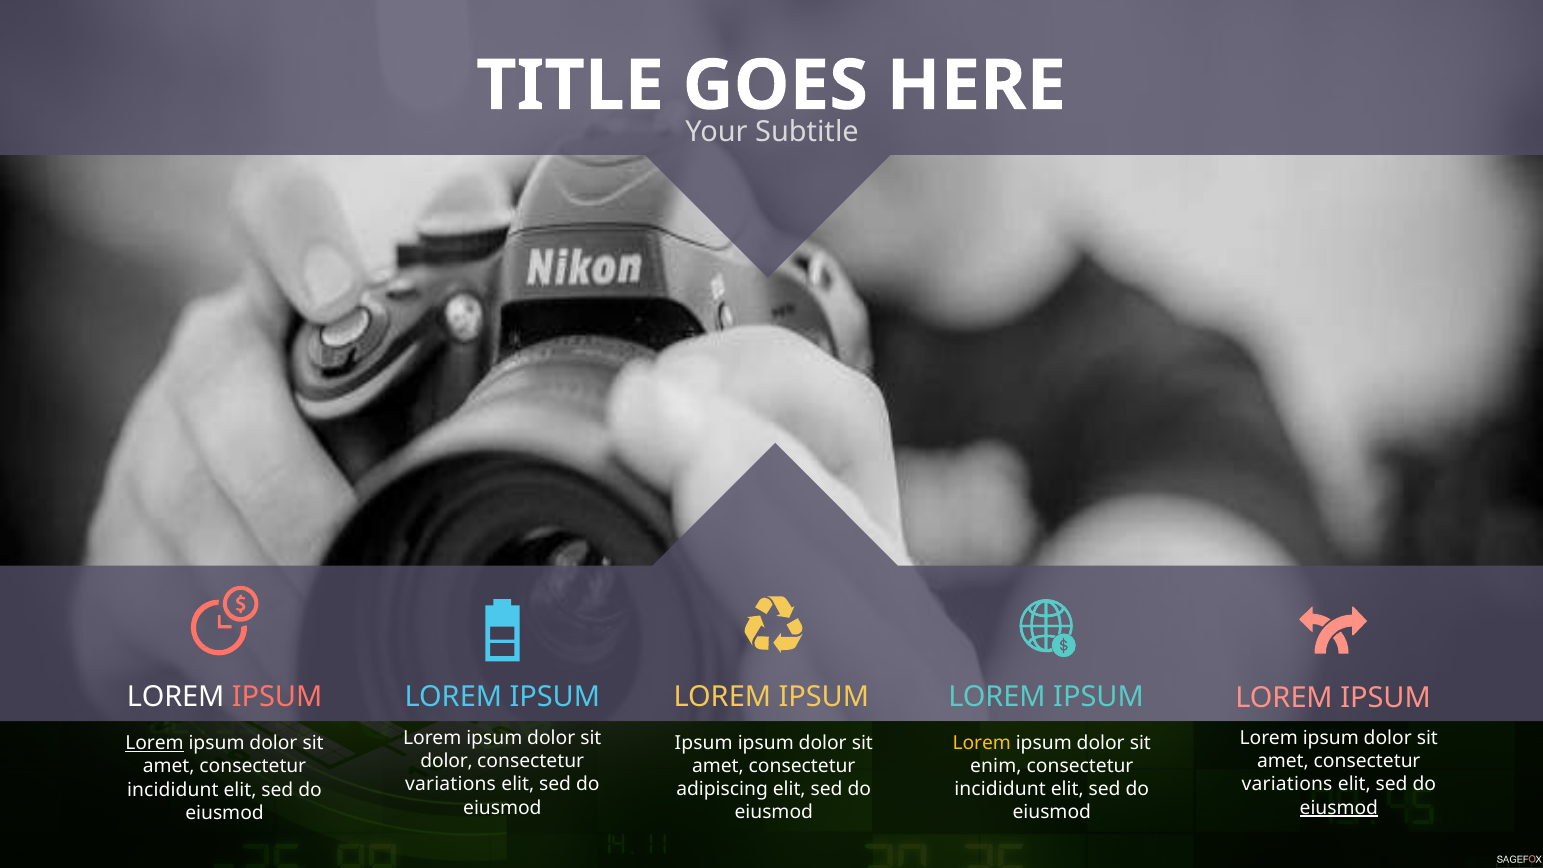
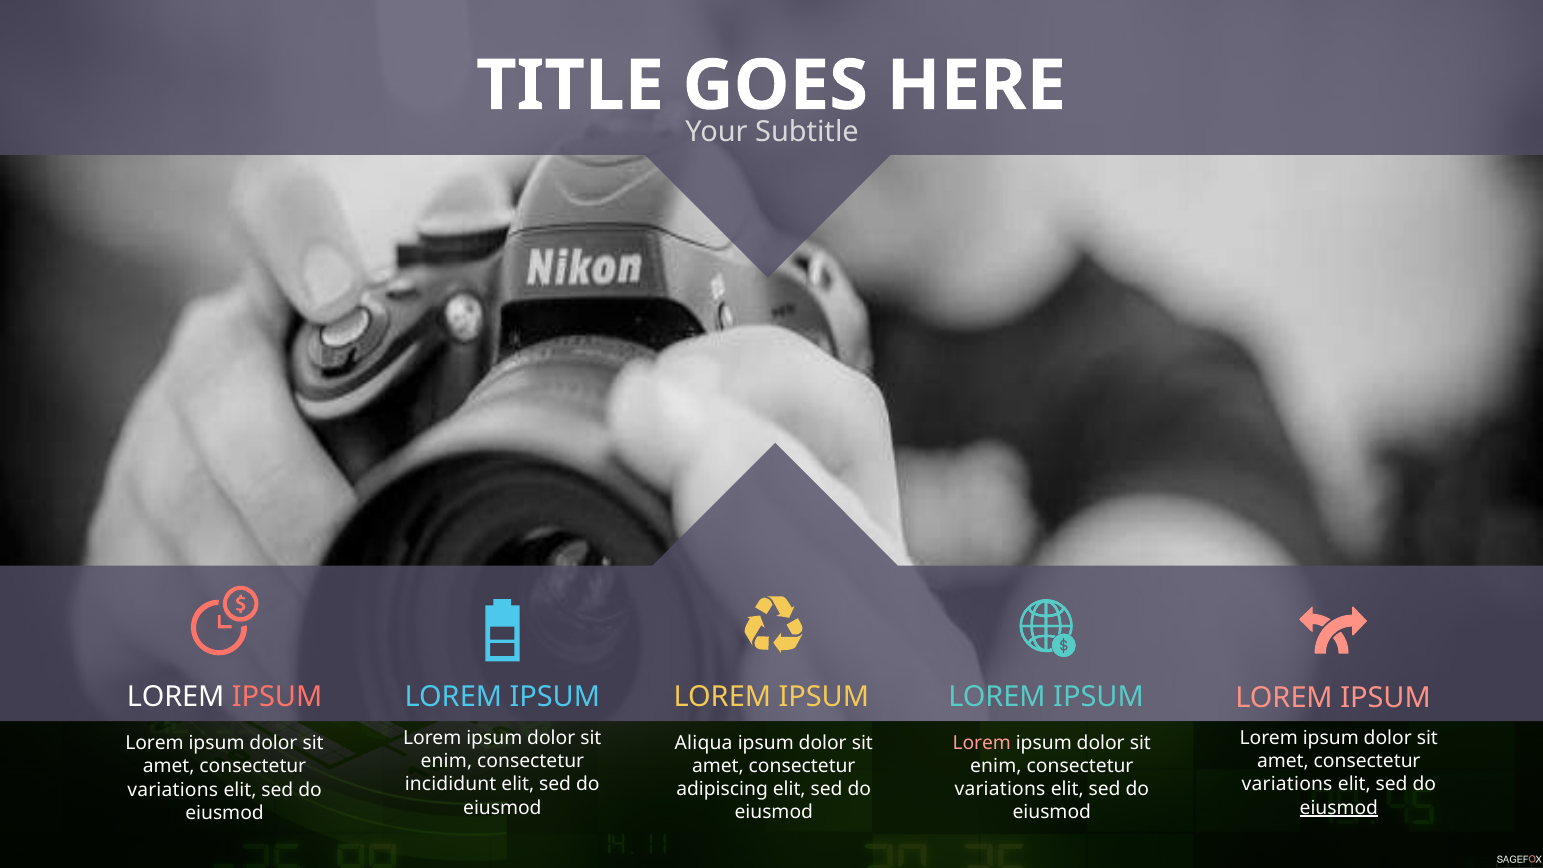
Ipsum at (704, 743): Ipsum -> Aliqua
Lorem at (982, 743) colour: yellow -> pink
Lorem at (155, 743) underline: present -> none
dolor at (447, 761): dolor -> enim
variations at (451, 785): variations -> incididunt
incididunt at (1000, 789): incididunt -> variations
incididunt at (173, 790): incididunt -> variations
